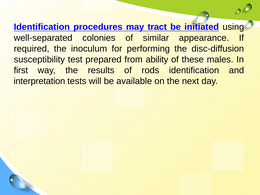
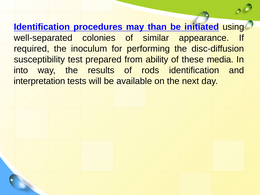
tract: tract -> than
males: males -> media
first: first -> into
